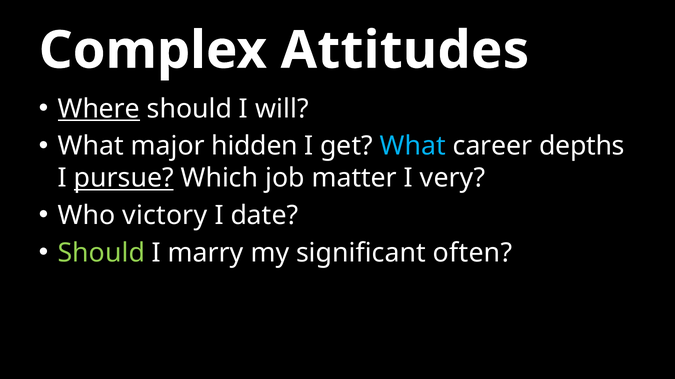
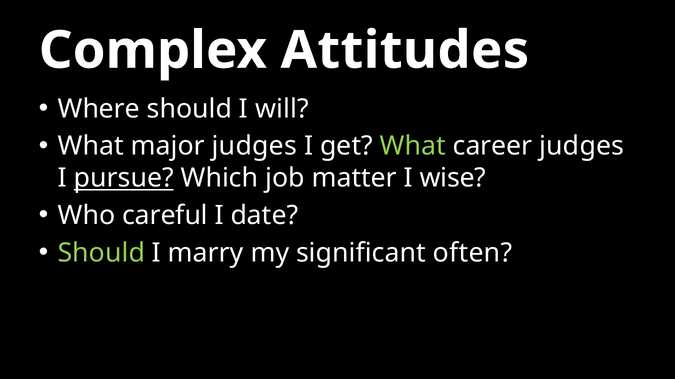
Where underline: present -> none
major hidden: hidden -> judges
What at (413, 146) colour: light blue -> light green
career depths: depths -> judges
very: very -> wise
victory: victory -> careful
